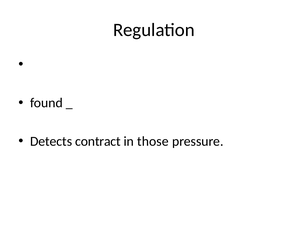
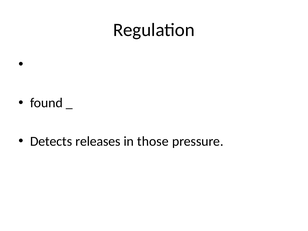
contract: contract -> releases
